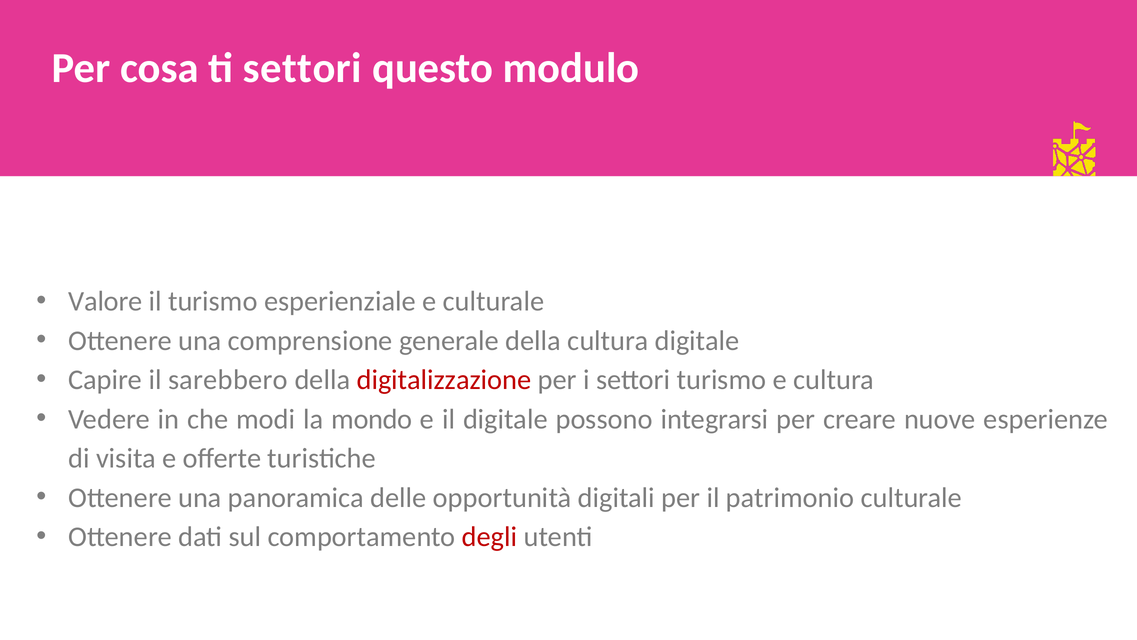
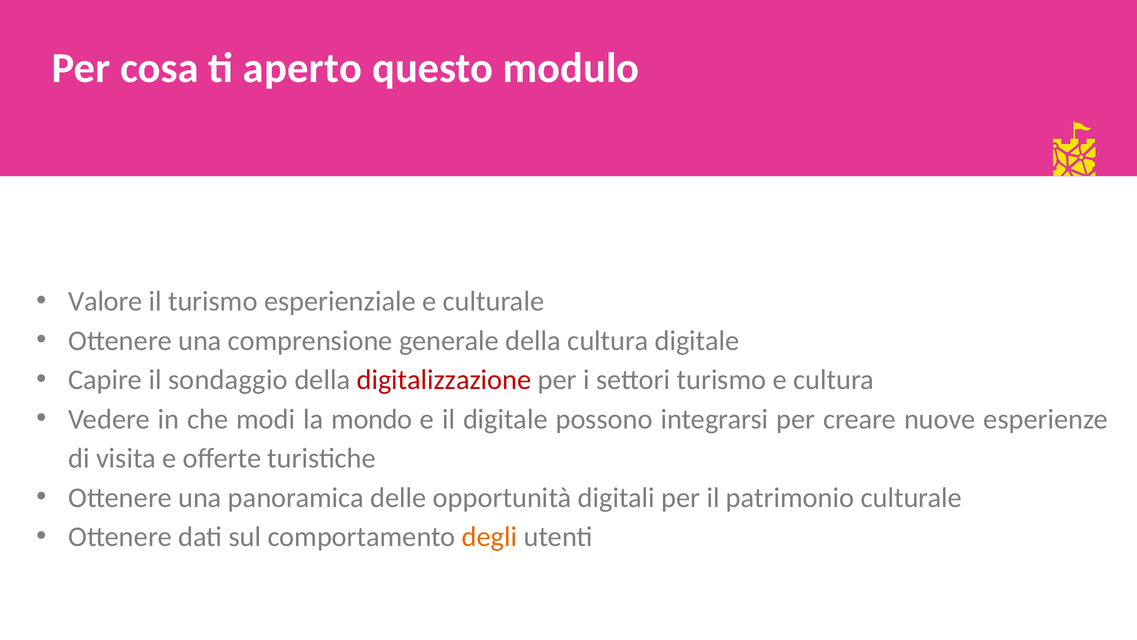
ti settori: settori -> aperto
sarebbero: sarebbero -> sondaggio
degli colour: red -> orange
